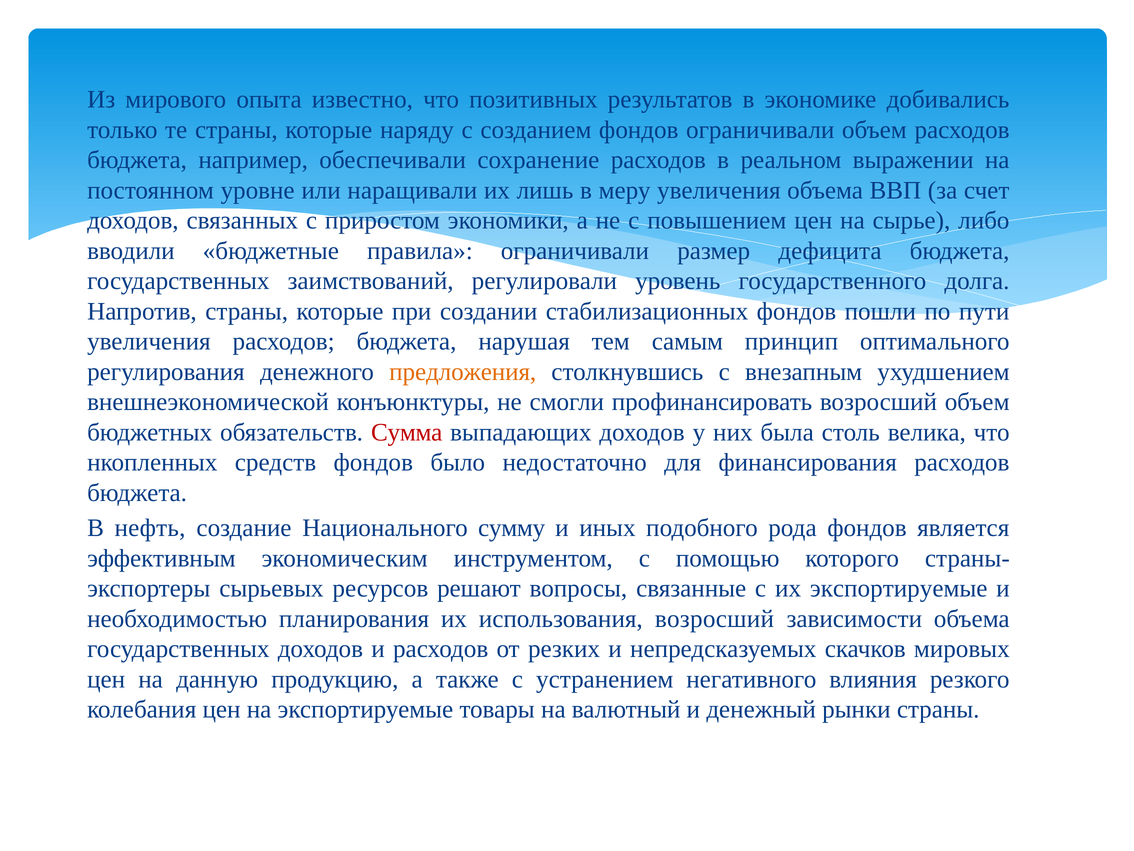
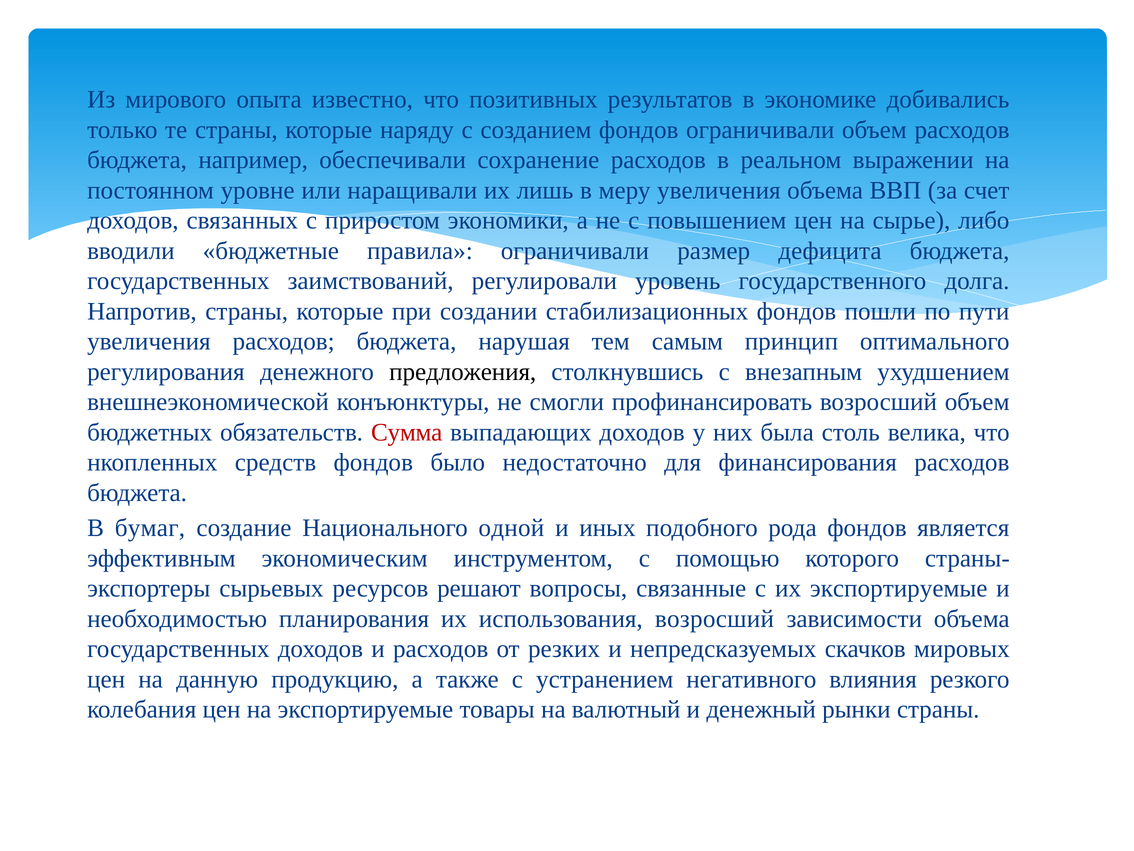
предложения colour: orange -> black
нефть: нефть -> бумаг
сумму: сумму -> одной
